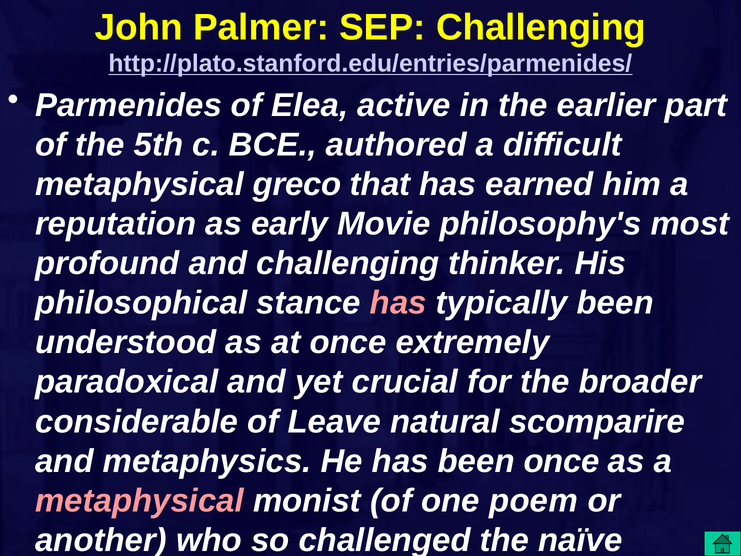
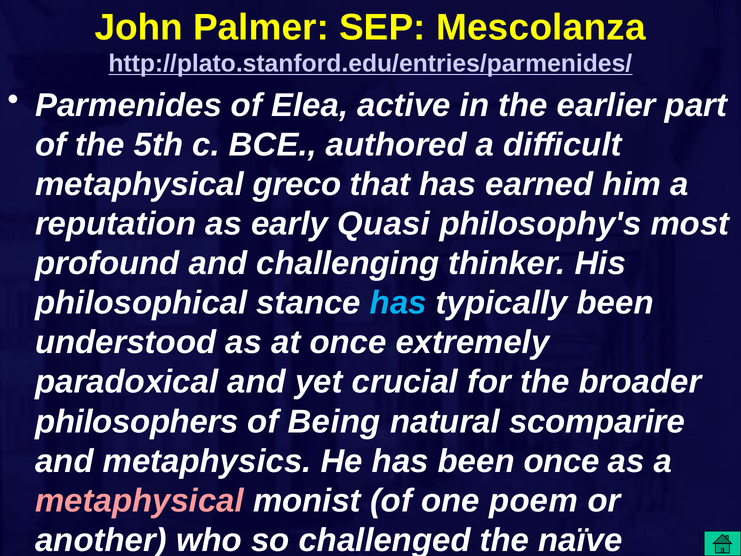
SEP Challenging: Challenging -> Mescolanza
Movie: Movie -> Quasi
has at (398, 303) colour: pink -> light blue
considerable: considerable -> philosophers
Leave: Leave -> Being
